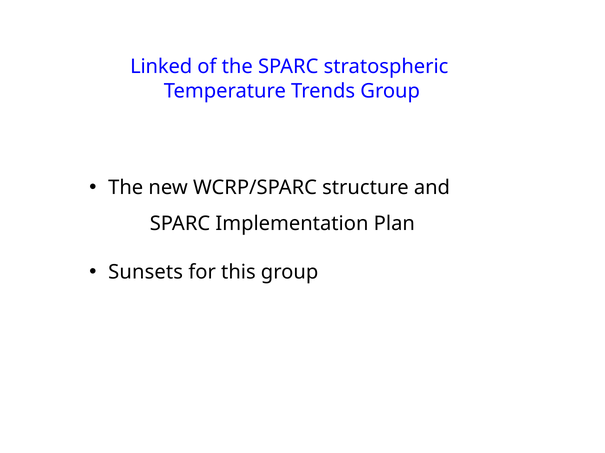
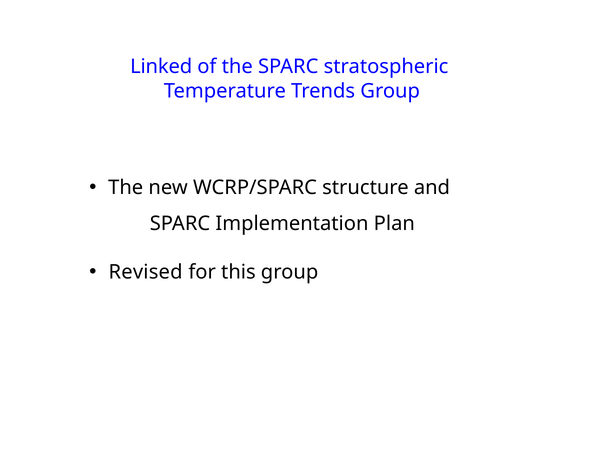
Sunsets: Sunsets -> Revised
